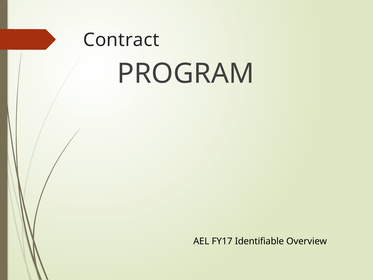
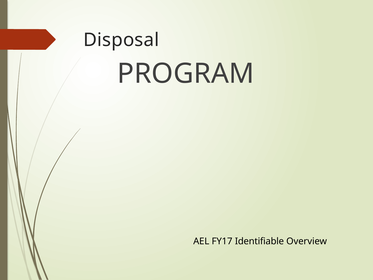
Contract: Contract -> Disposal
